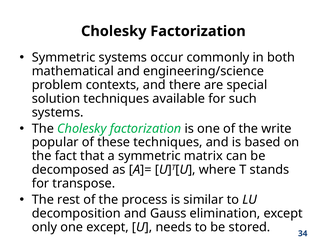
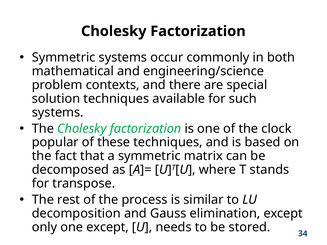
write: write -> clock
